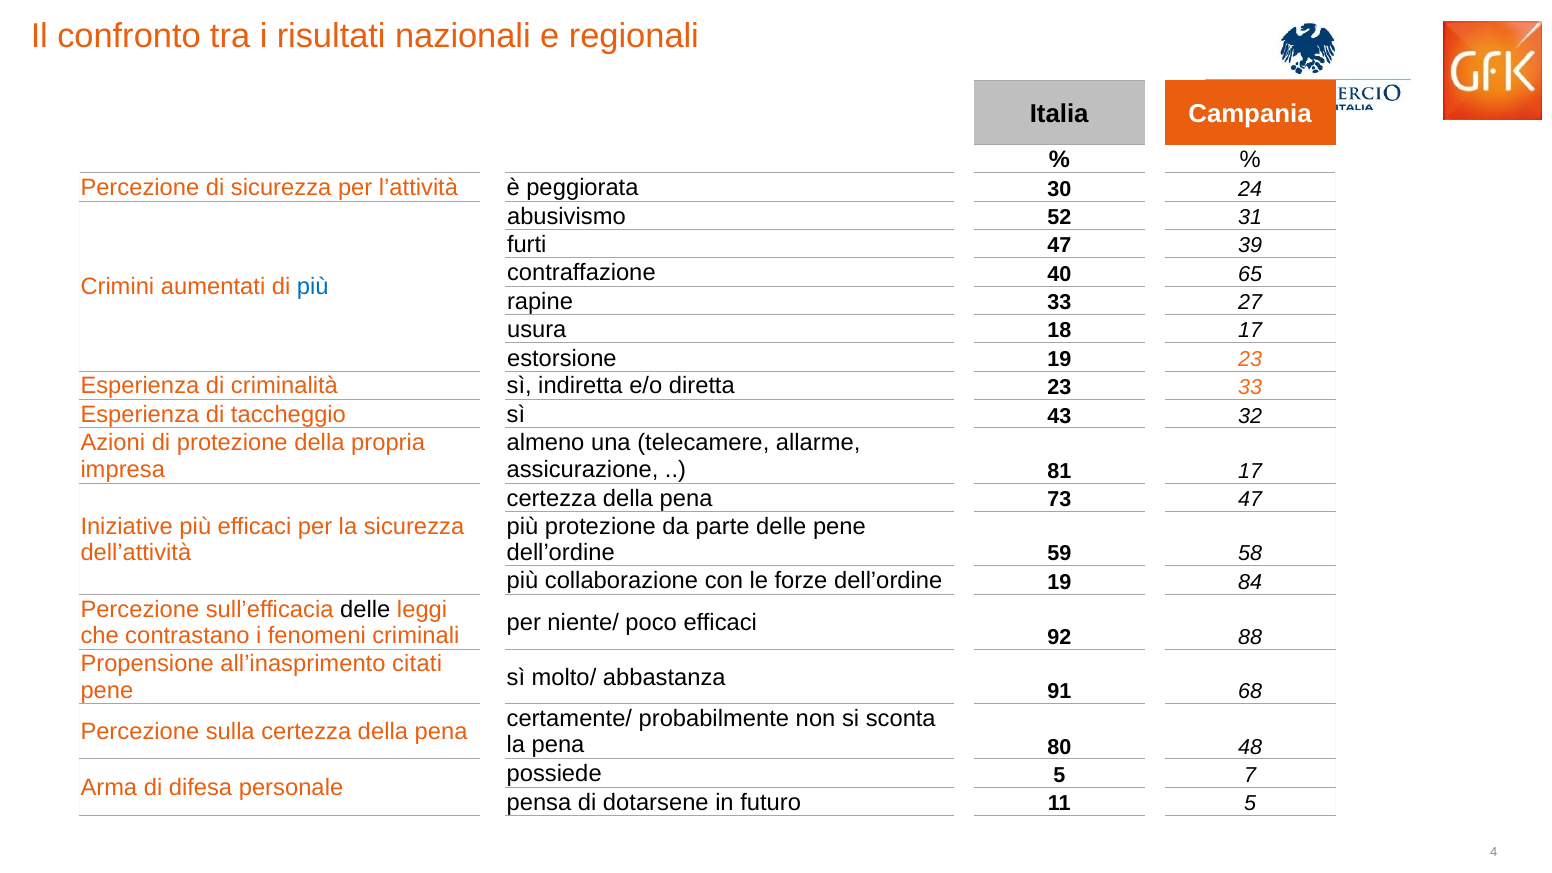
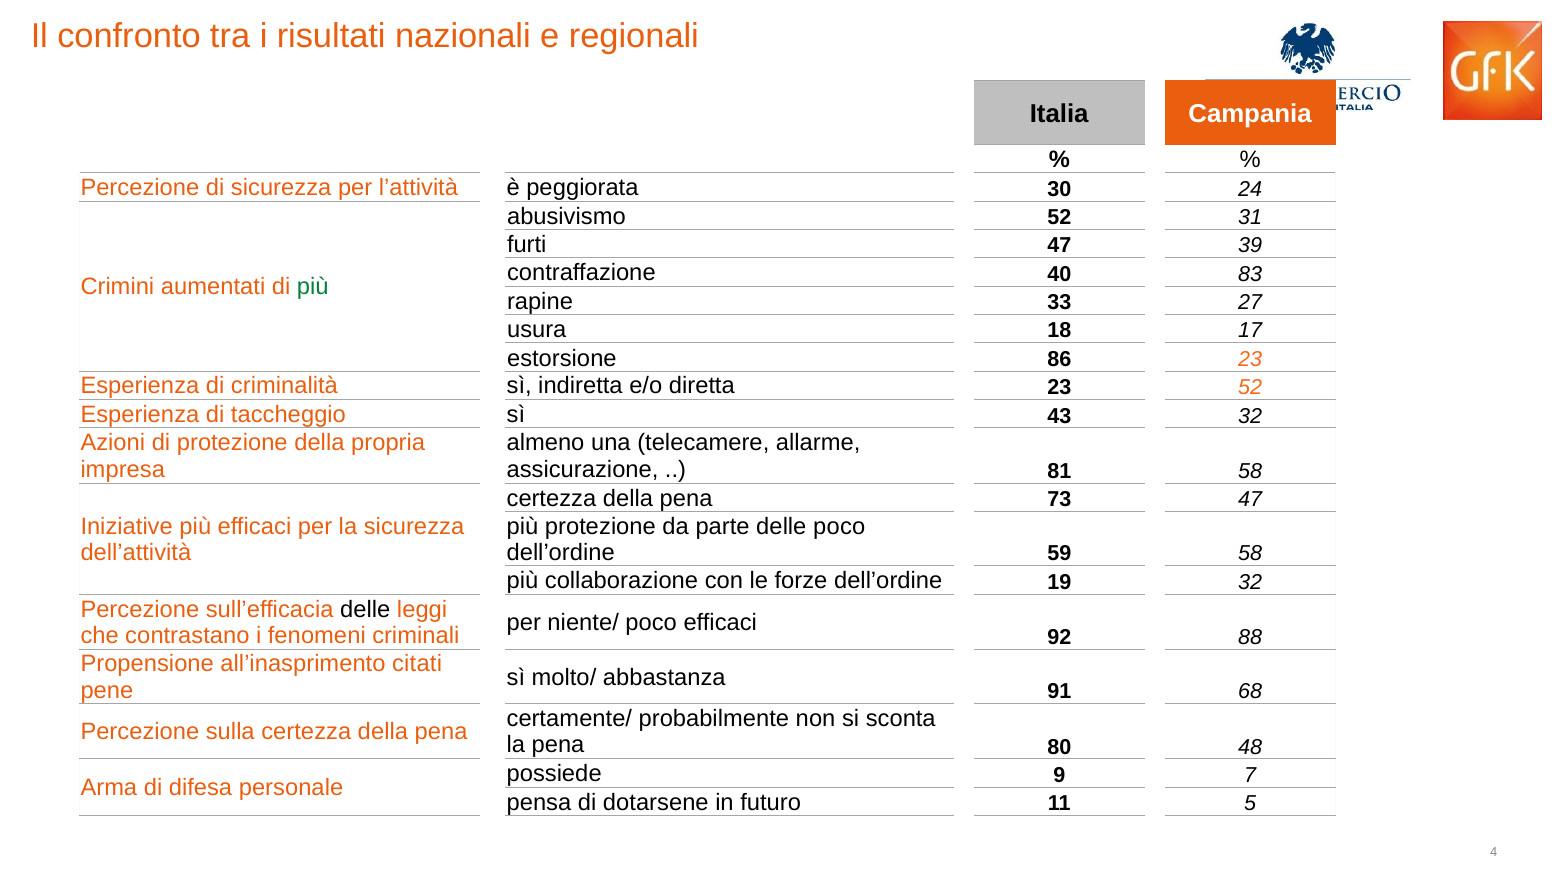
65: 65 -> 83
più at (313, 287) colour: blue -> green
estorsione 19: 19 -> 86
23 33: 33 -> 52
81 17: 17 -> 58
delle pene: pene -> poco
19 84: 84 -> 32
possiede 5: 5 -> 9
